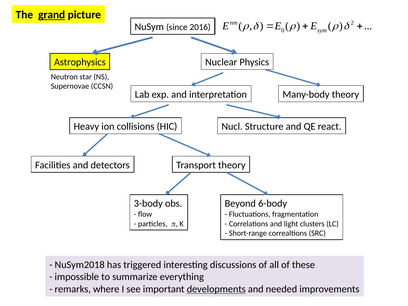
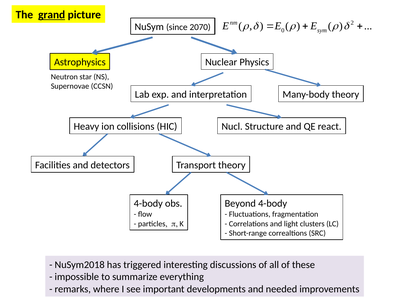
2016: 2016 -> 2070
3-body at (148, 204): 3-body -> 4-body
Beyond 6-body: 6-body -> 4-body
developments underline: present -> none
